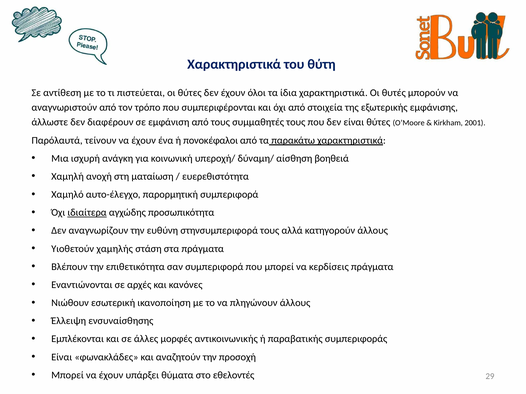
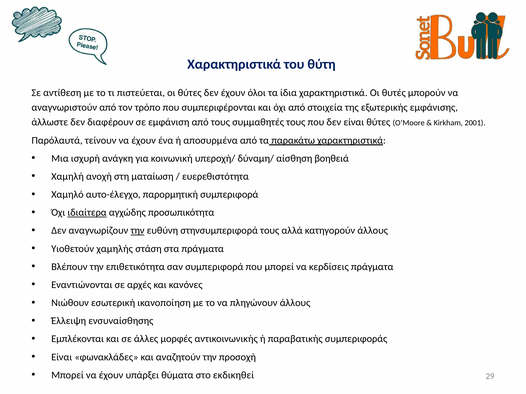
πονοκέφαλοι: πονοκέφαλοι -> αποσυρμένα
την at (138, 231) underline: none -> present
εθελοντές: εθελοντές -> εκδικηθεί
